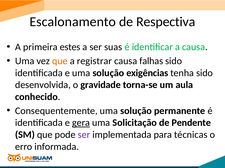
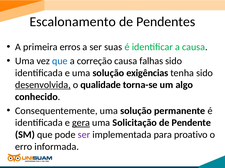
Respectiva: Respectiva -> Pendentes
estes: estes -> erros
que at (60, 61) colour: orange -> blue
registrar: registrar -> correção
desenvolvida underline: none -> present
gravidade: gravidade -> qualidade
aula: aula -> algo
técnicas: técnicas -> proativo
